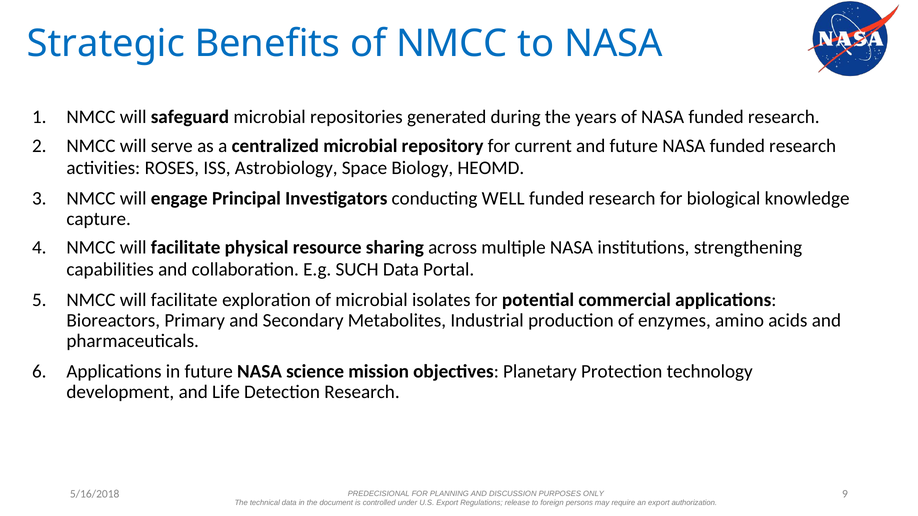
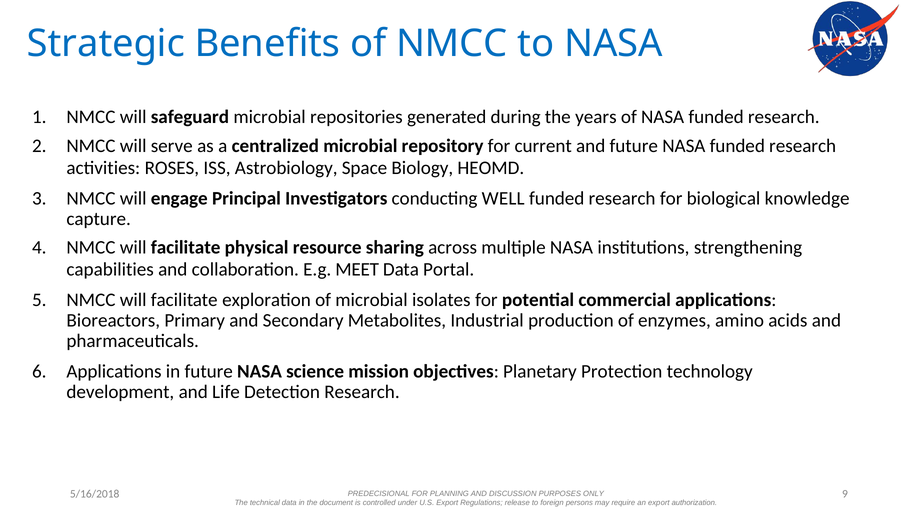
SUCH: SUCH -> MEET
